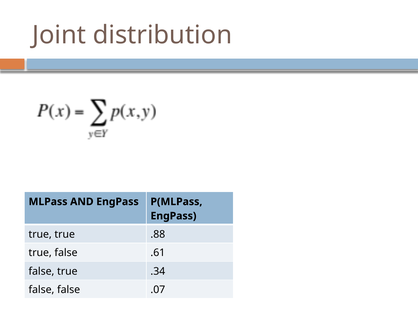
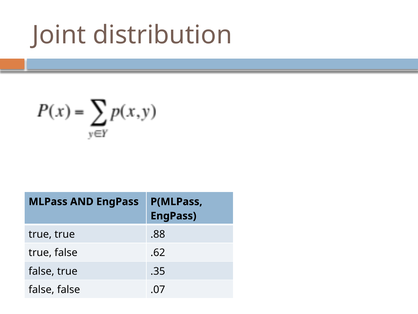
.61: .61 -> .62
.34: .34 -> .35
